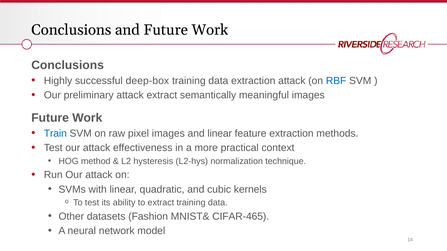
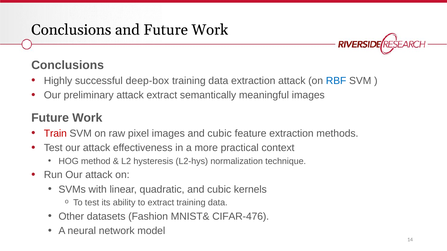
Train colour: blue -> red
images and linear: linear -> cubic
CIFAR-465: CIFAR-465 -> CIFAR-476
